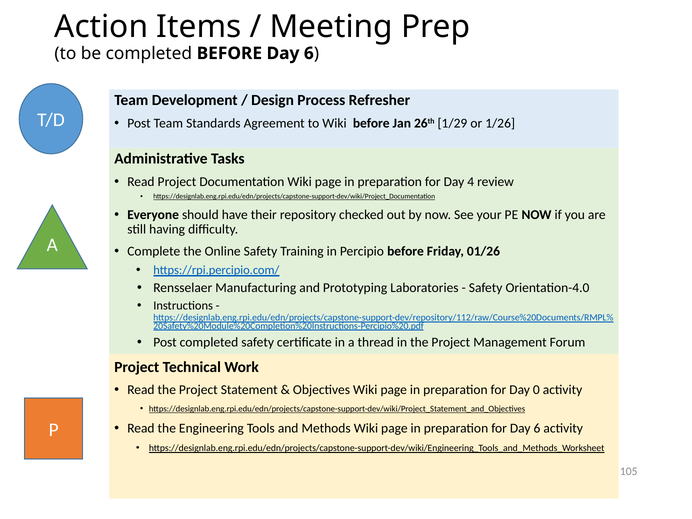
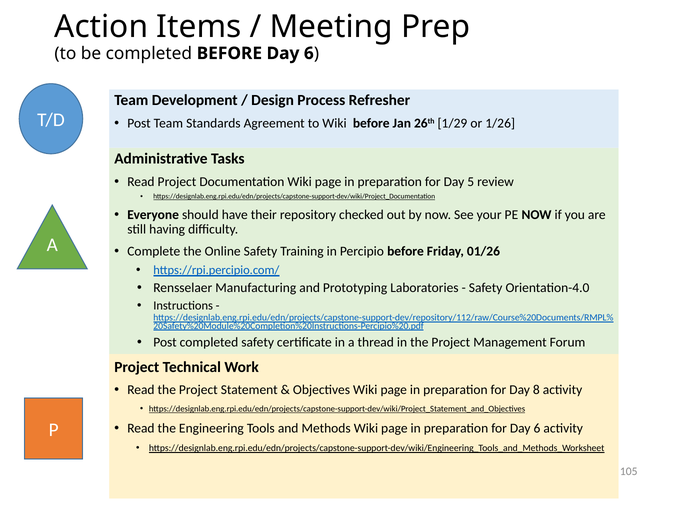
4: 4 -> 5
0: 0 -> 8
